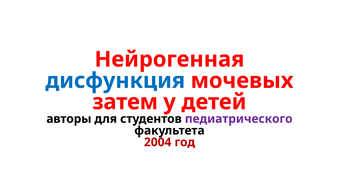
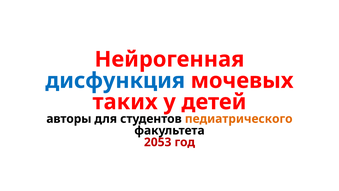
затем: затем -> таких
педиатрического colour: purple -> orange
2004: 2004 -> 2053
